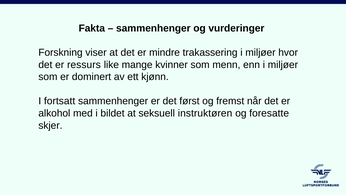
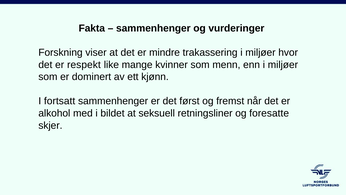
ressurs: ressurs -> respekt
instruktøren: instruktøren -> retningsliner
